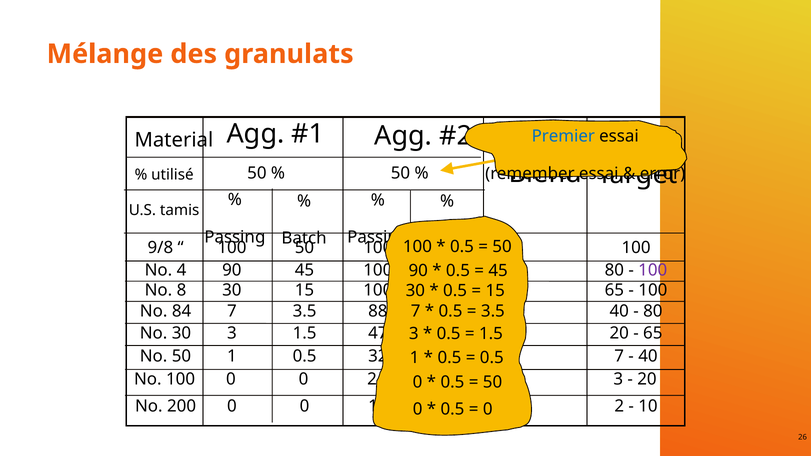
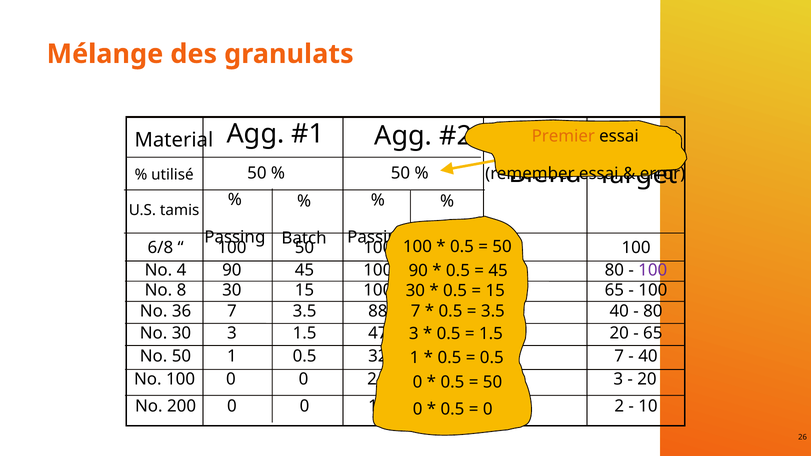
Premier colour: blue -> orange
9/8: 9/8 -> 6/8
84: 84 -> 36
